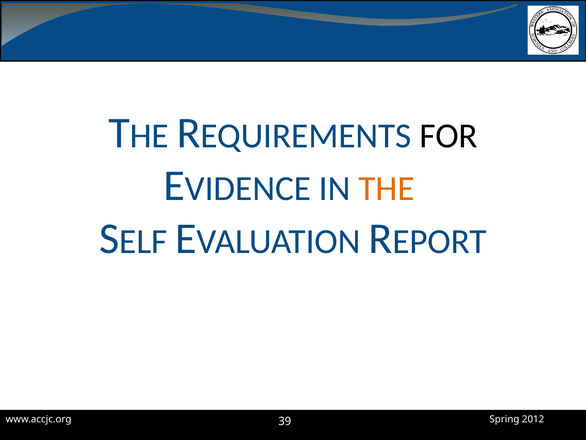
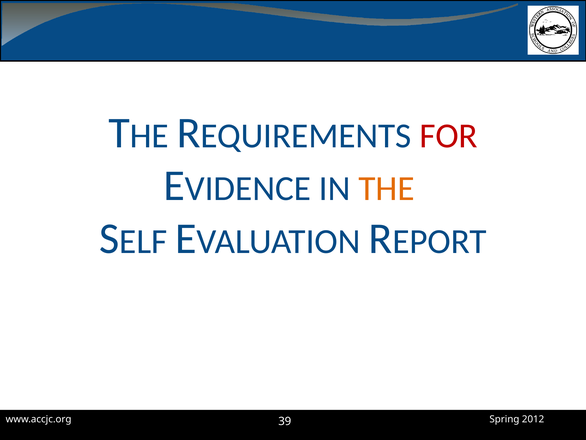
FOR colour: black -> red
